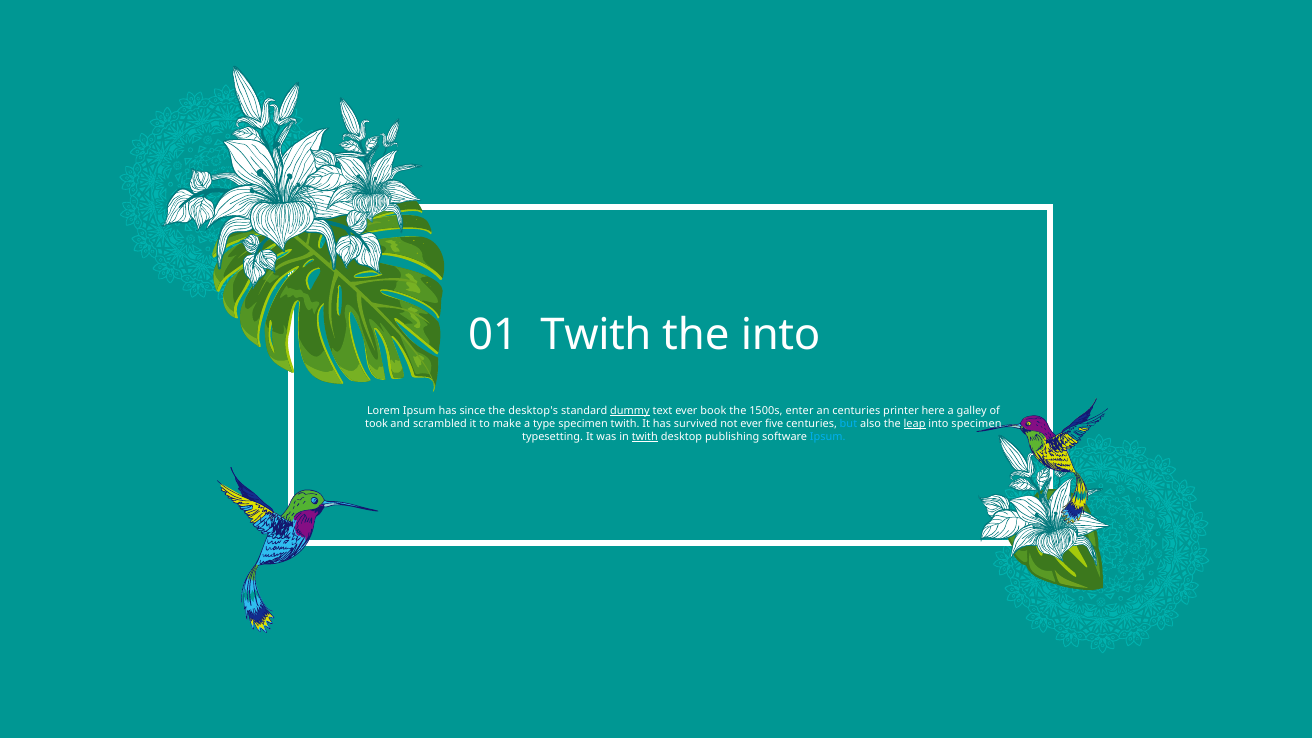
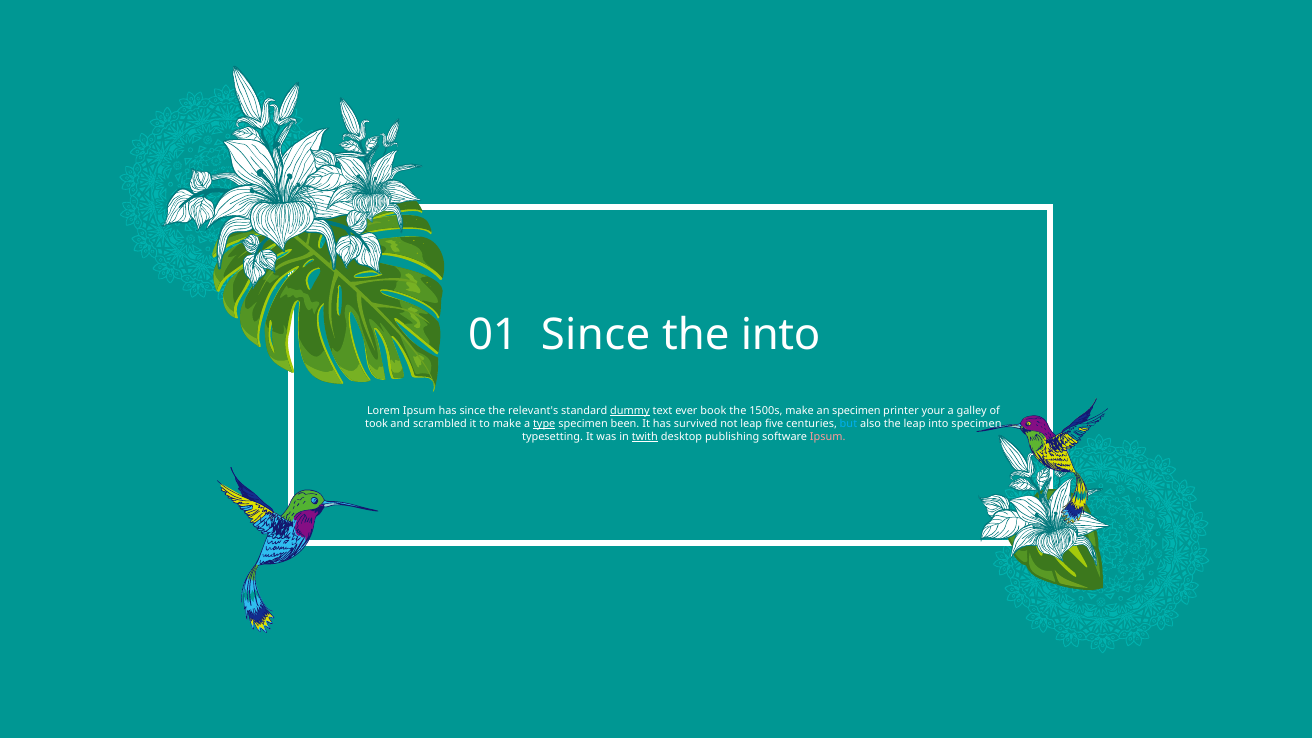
01 Twith: Twith -> Since
desktop's: desktop's -> relevant's
1500s enter: enter -> make
an centuries: centuries -> specimen
here: here -> your
type underline: none -> present
specimen twith: twith -> been
not ever: ever -> leap
leap at (915, 424) underline: present -> none
Ipsum at (828, 437) colour: light blue -> pink
